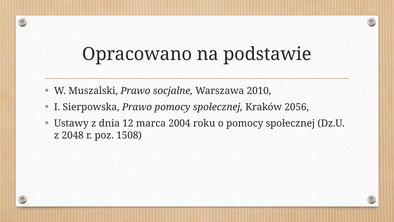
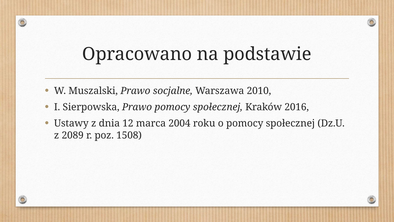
2056: 2056 -> 2016
2048: 2048 -> 2089
